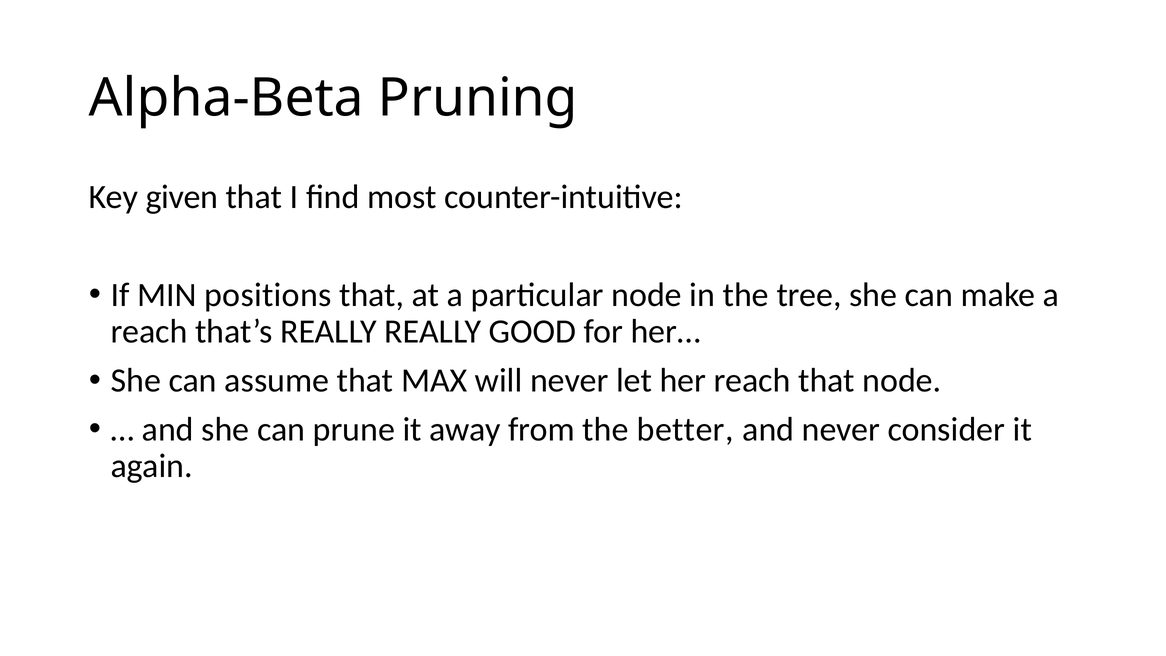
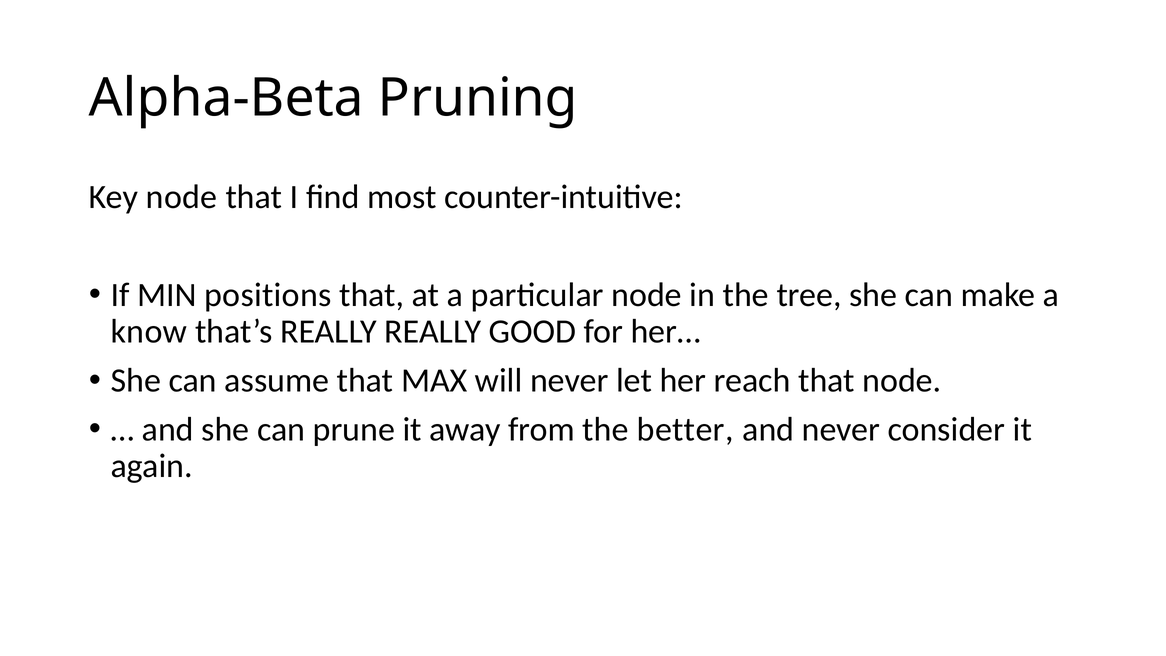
Key given: given -> node
reach at (149, 332): reach -> know
